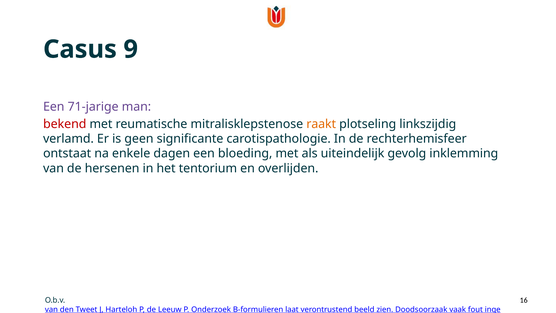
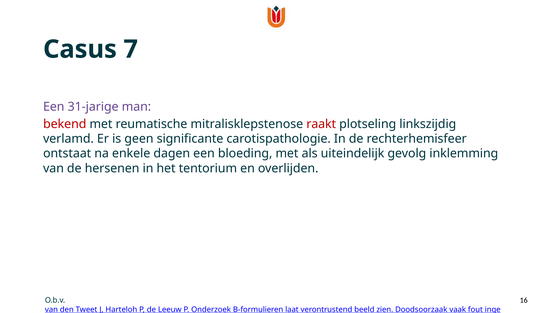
9: 9 -> 7
71-jarige: 71-jarige -> 31-jarige
raakt colour: orange -> red
